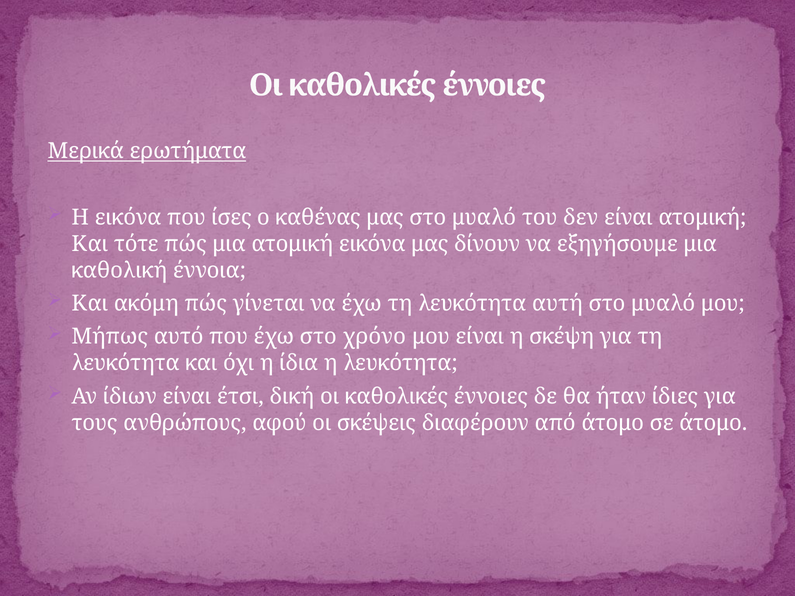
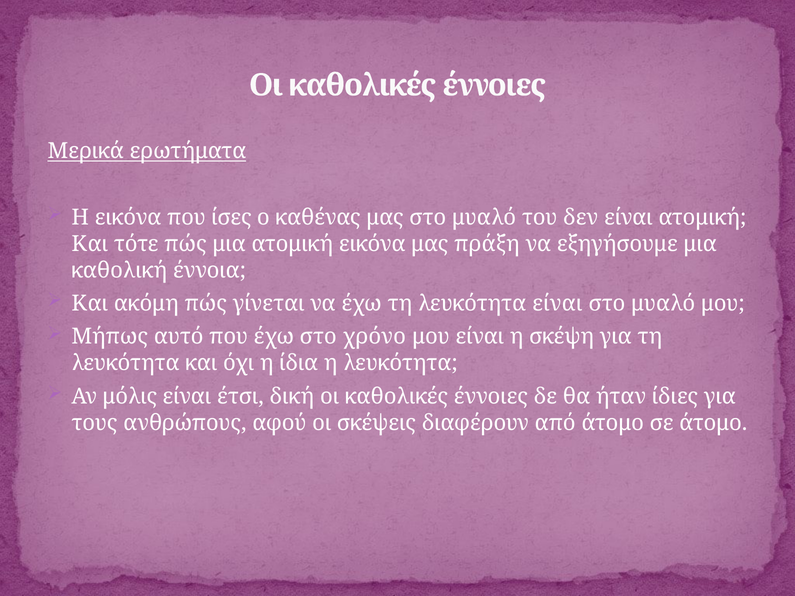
δίνουν: δίνουν -> πράξη
λευκότητα αυτή: αυτή -> είναι
ίδιων: ίδιων -> μόλις
